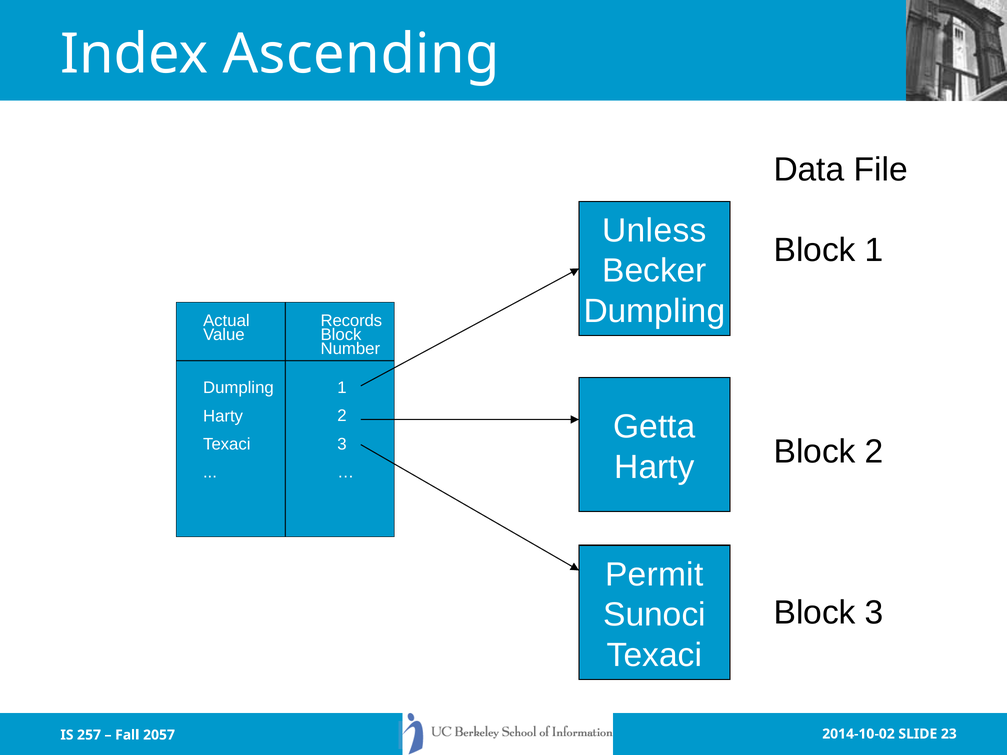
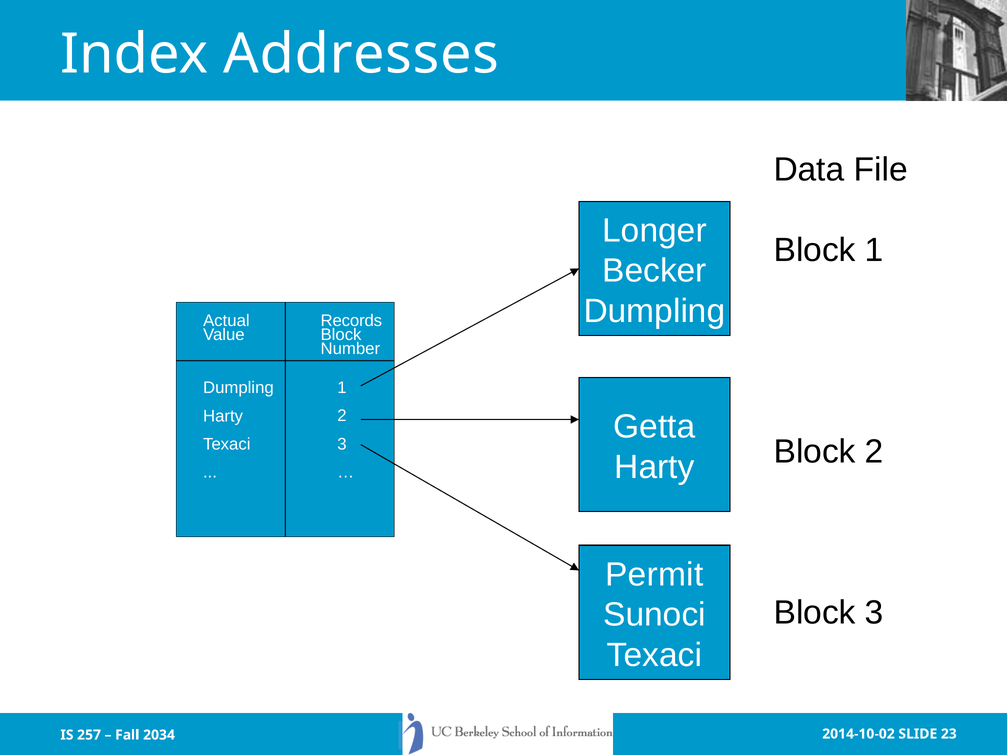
Ascending: Ascending -> Addresses
Unless: Unless -> Longer
2057: 2057 -> 2034
